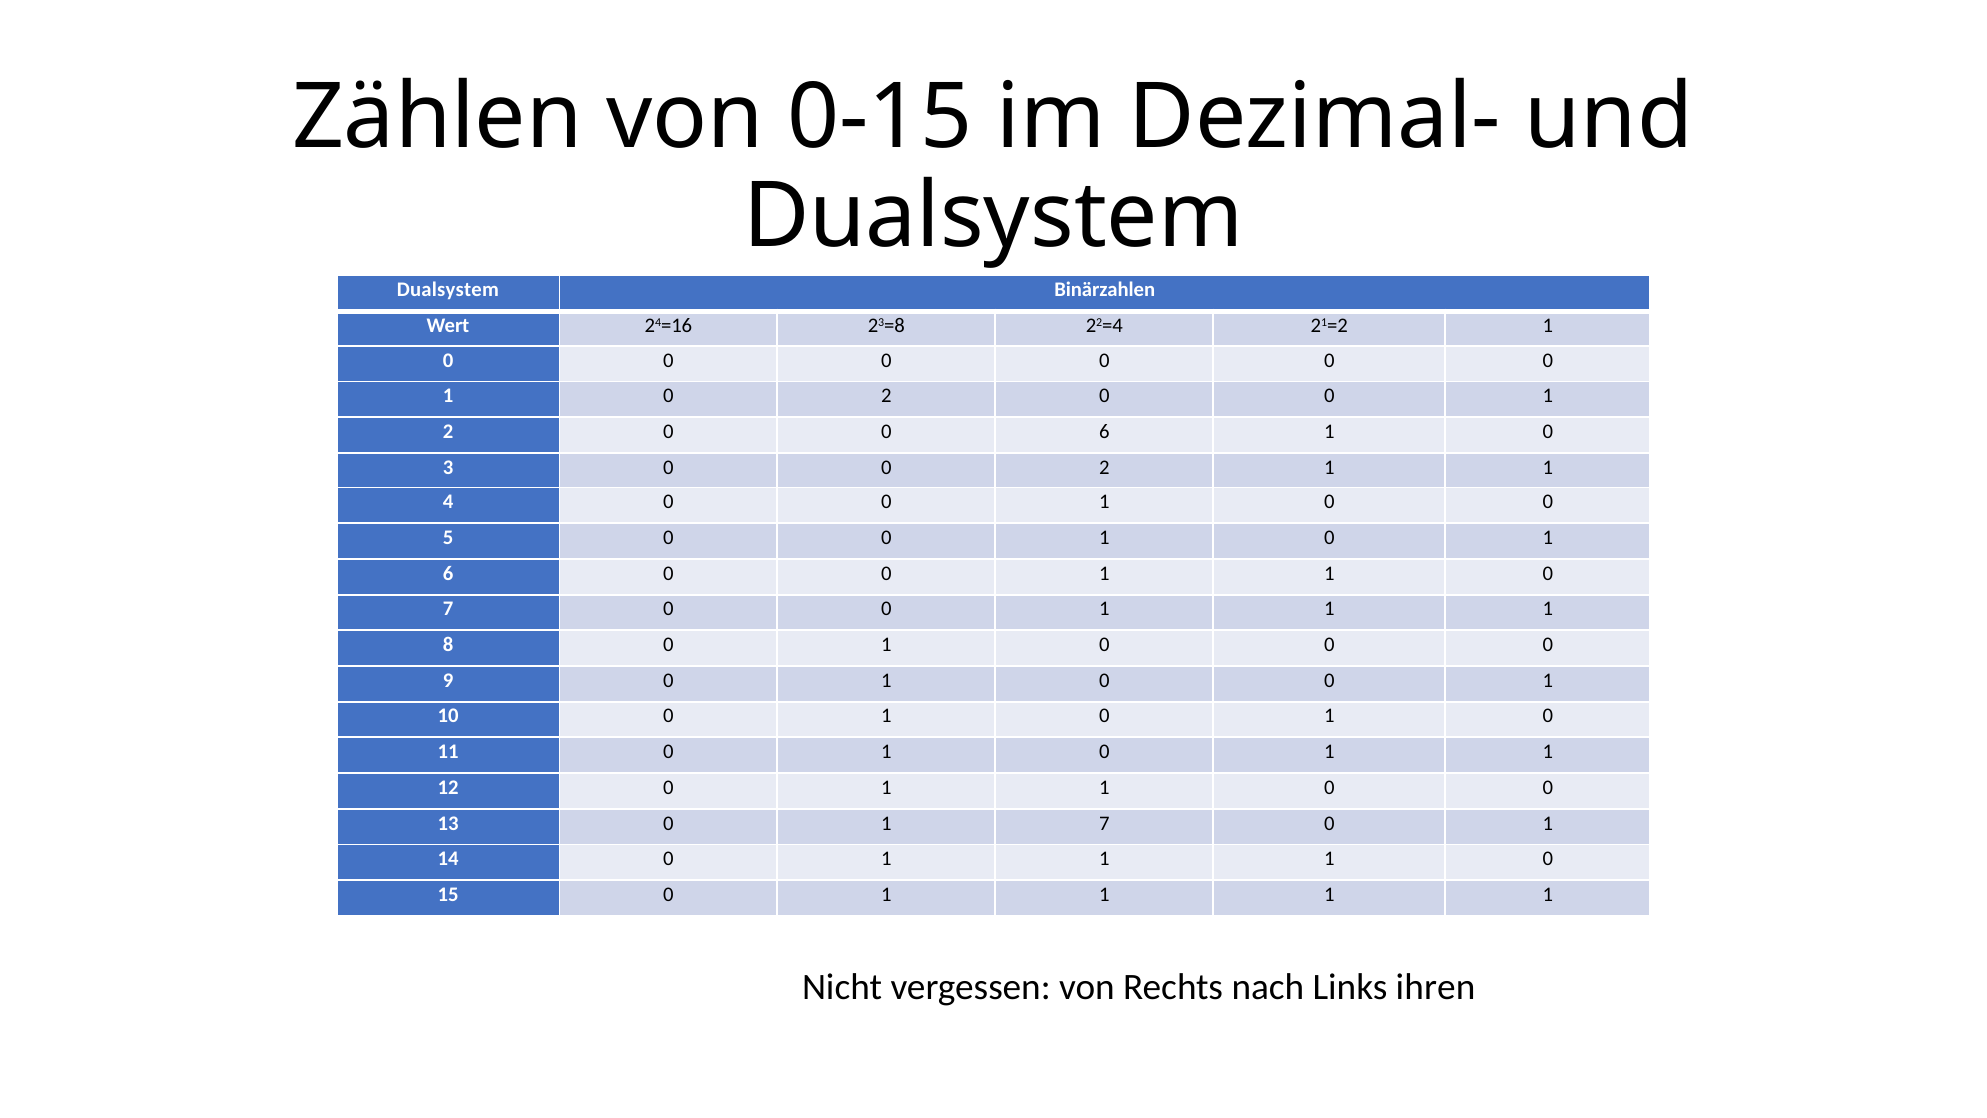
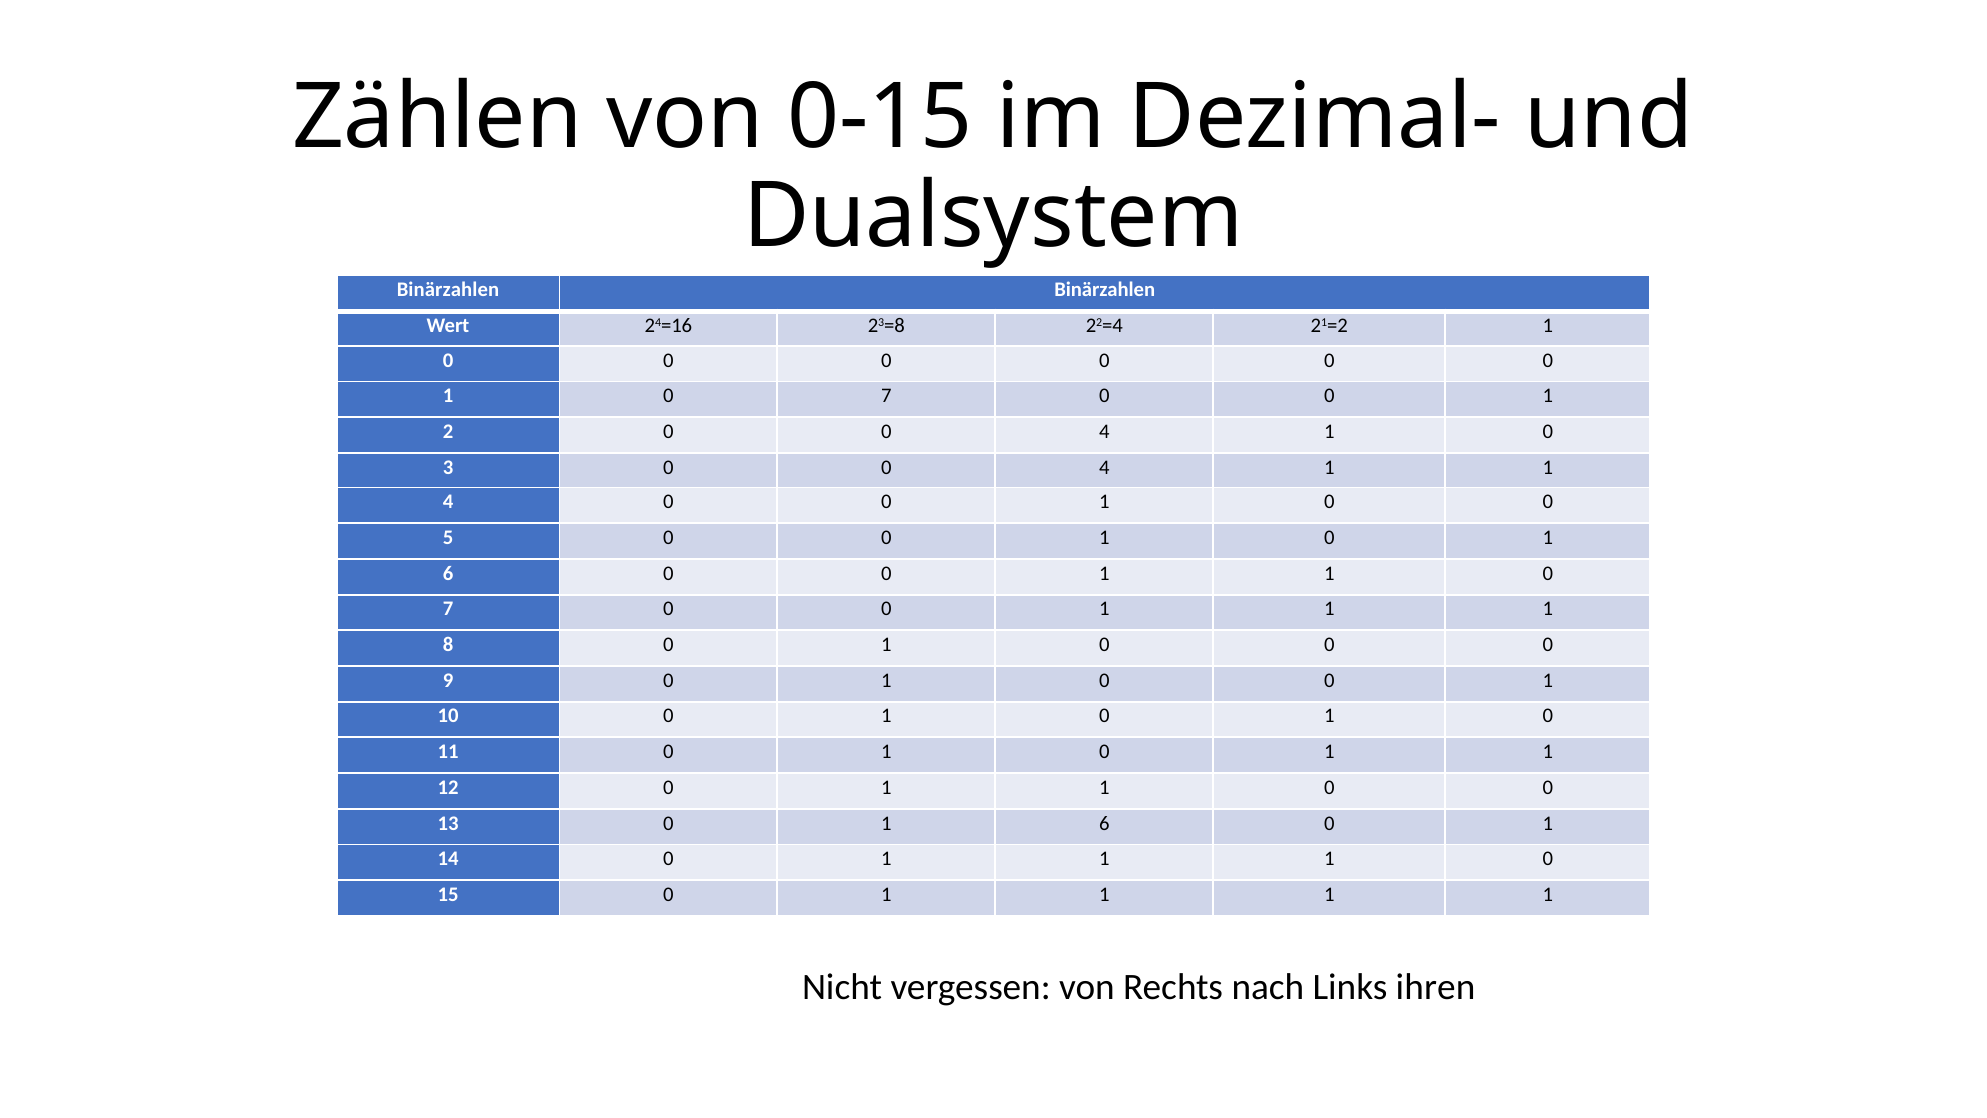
Dualsystem at (448, 290): Dualsystem -> Binärzahlen
2 at (886, 396): 2 -> 7
2 0 0 6: 6 -> 4
3 0 0 2: 2 -> 4
13 0 1 7: 7 -> 6
